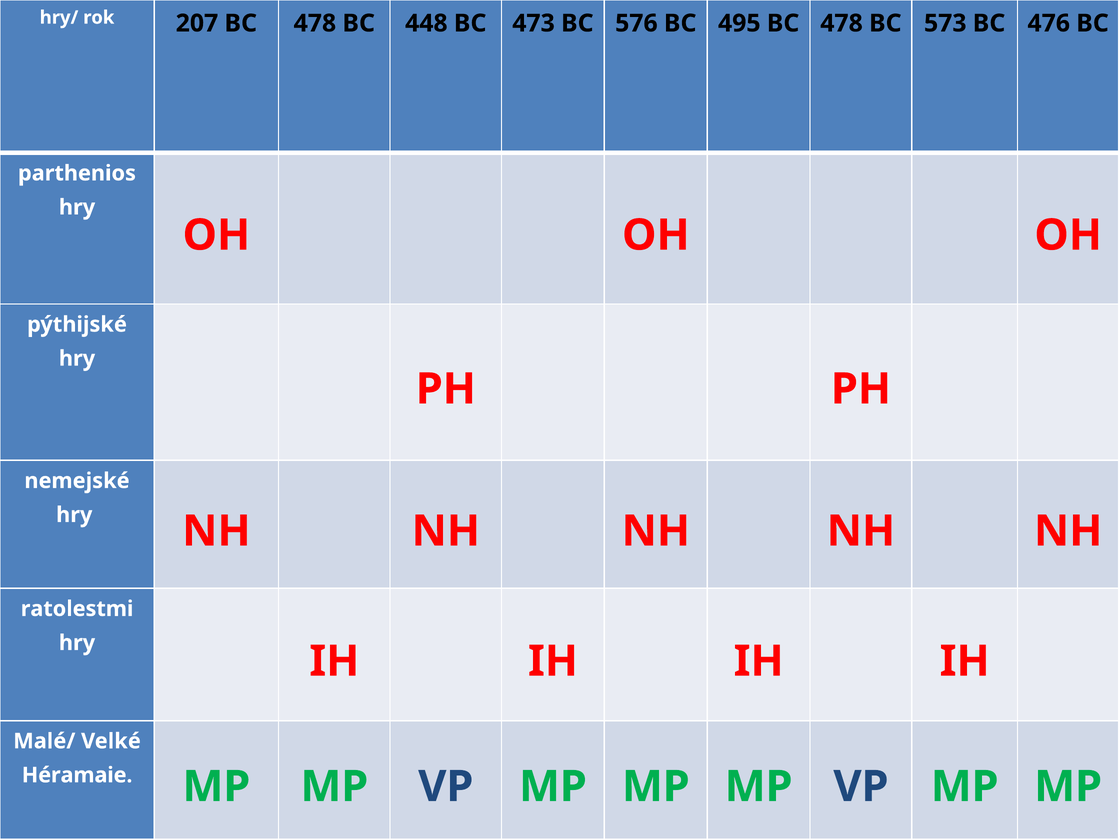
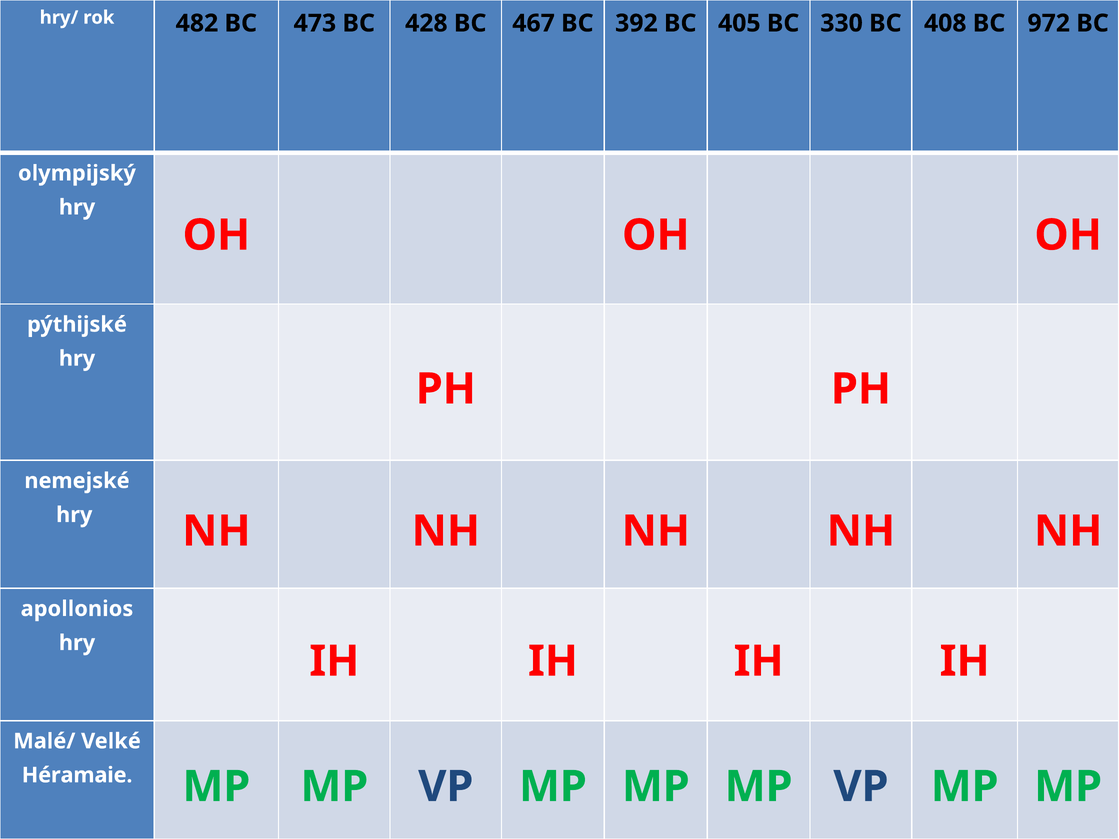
207: 207 -> 482
478 at (315, 23): 478 -> 473
448: 448 -> 428
473: 473 -> 467
576: 576 -> 392
495: 495 -> 405
478 at (842, 23): 478 -> 330
573: 573 -> 408
476: 476 -> 972
parthenios: parthenios -> olympijský
ratolestmi: ratolestmi -> apollonios
